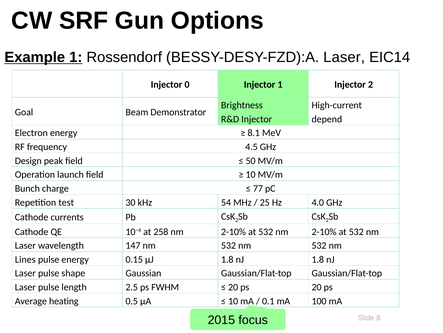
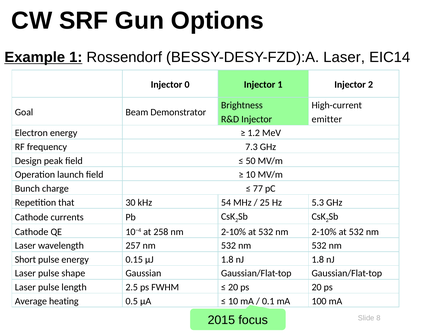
depend: depend -> emitter
8.1: 8.1 -> 1.2
4.5: 4.5 -> 7.3
test: test -> that
4.0: 4.0 -> 5.3
147: 147 -> 257
Lines: Lines -> Short
